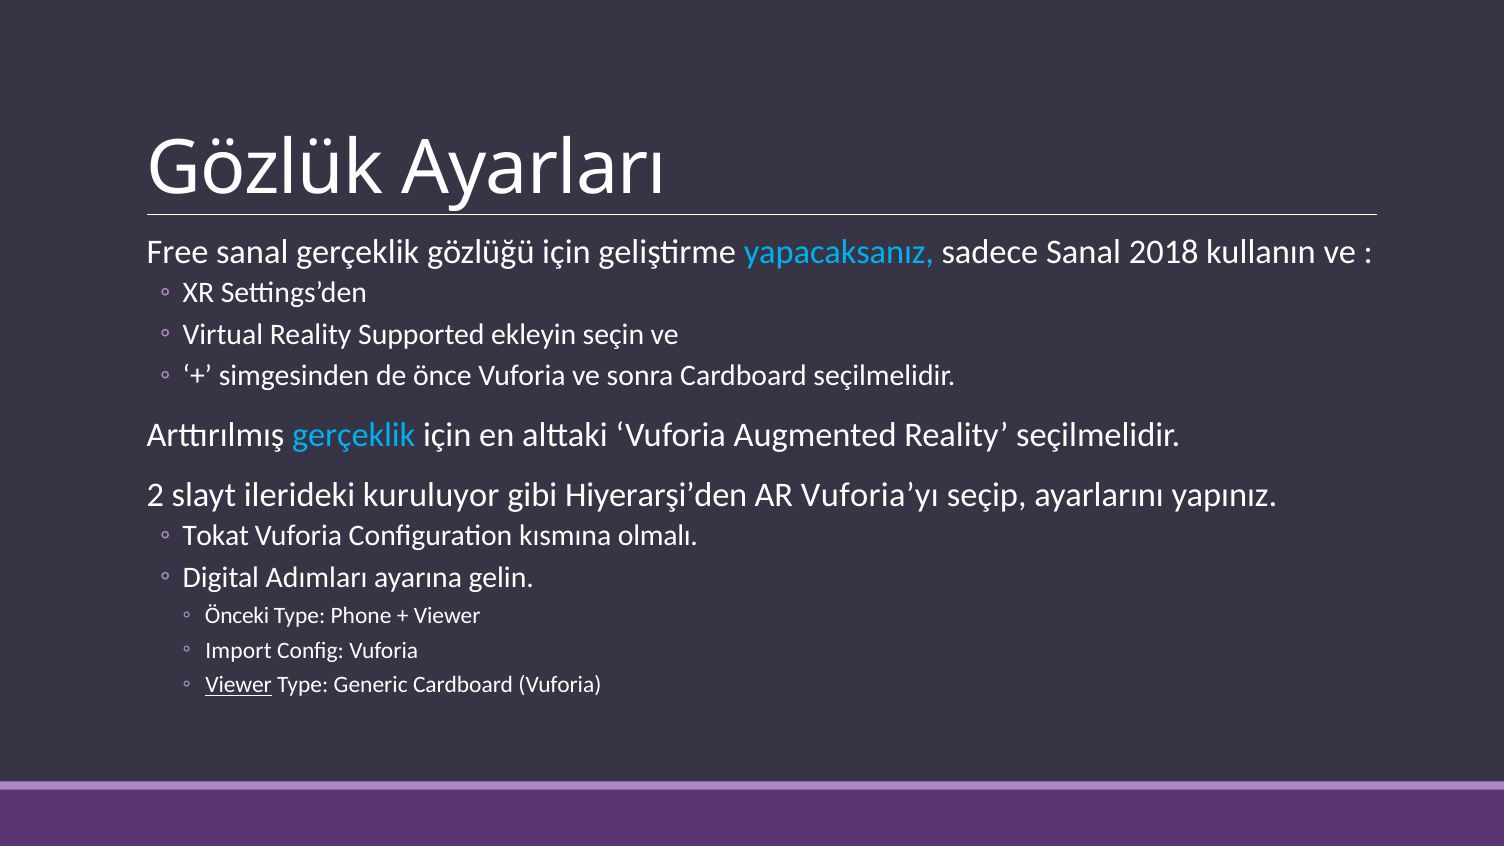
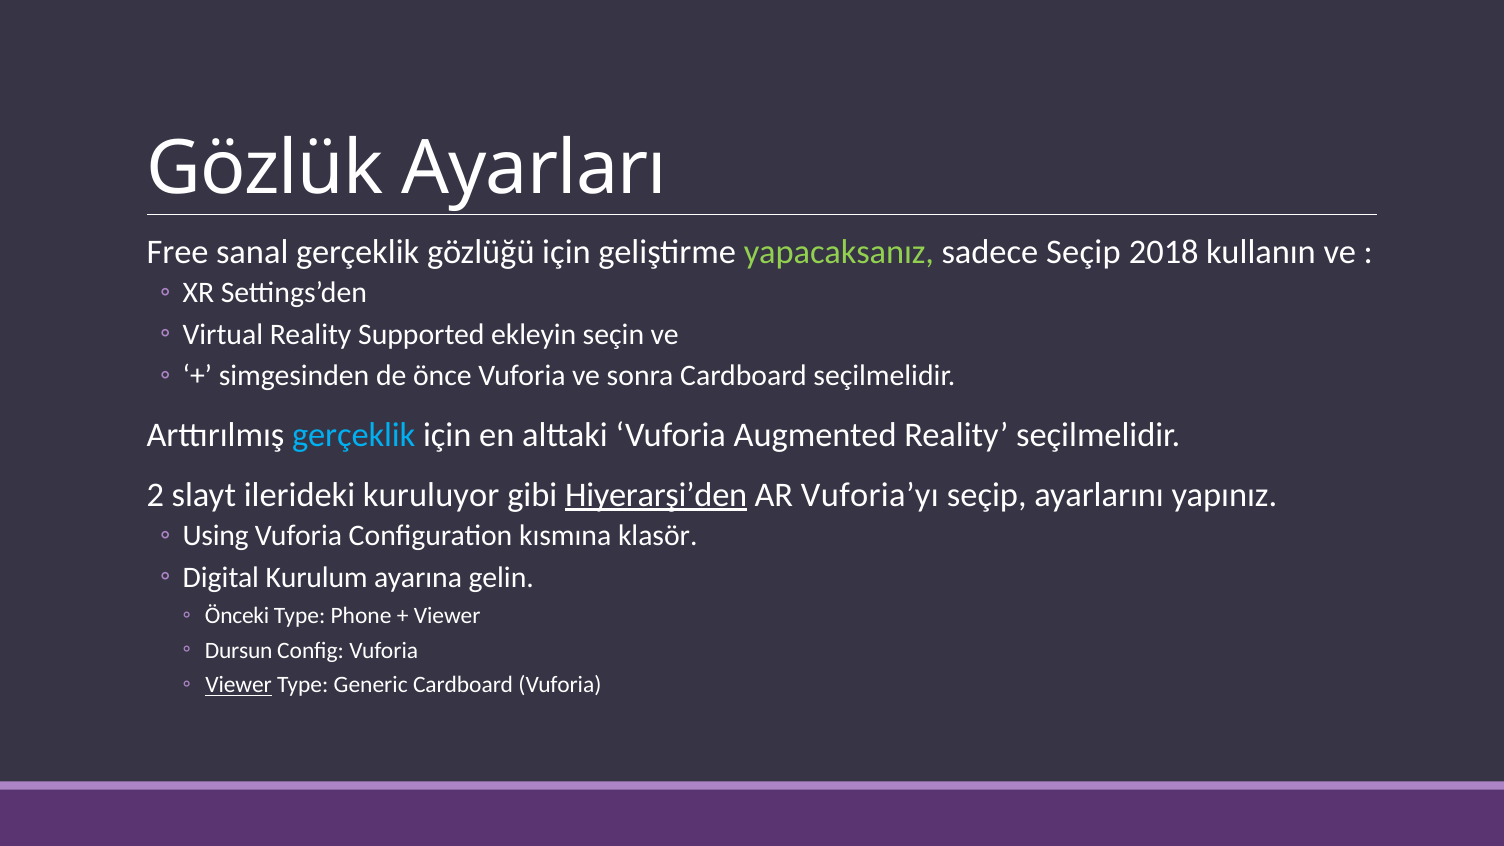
yapacaksanız colour: light blue -> light green
sadece Sanal: Sanal -> Seçip
Hiyerarşi’den underline: none -> present
Tokat: Tokat -> Using
olmalı: olmalı -> klasör
Adımları: Adımları -> Kurulum
Import: Import -> Dursun
